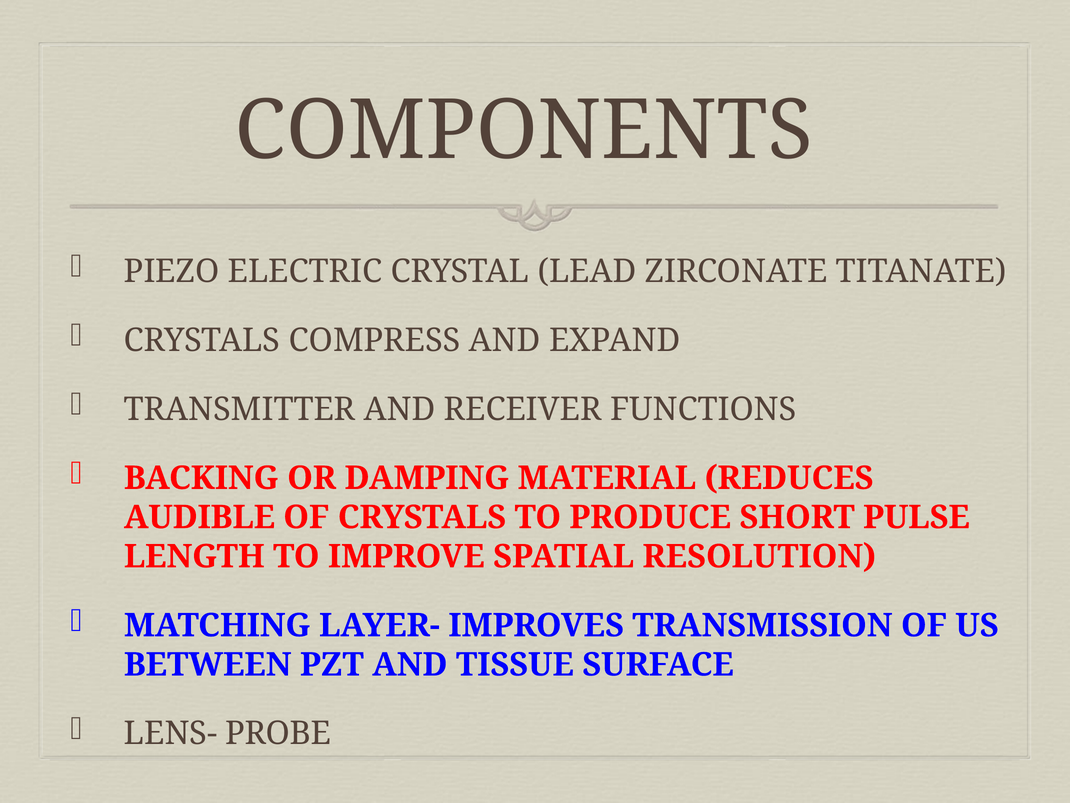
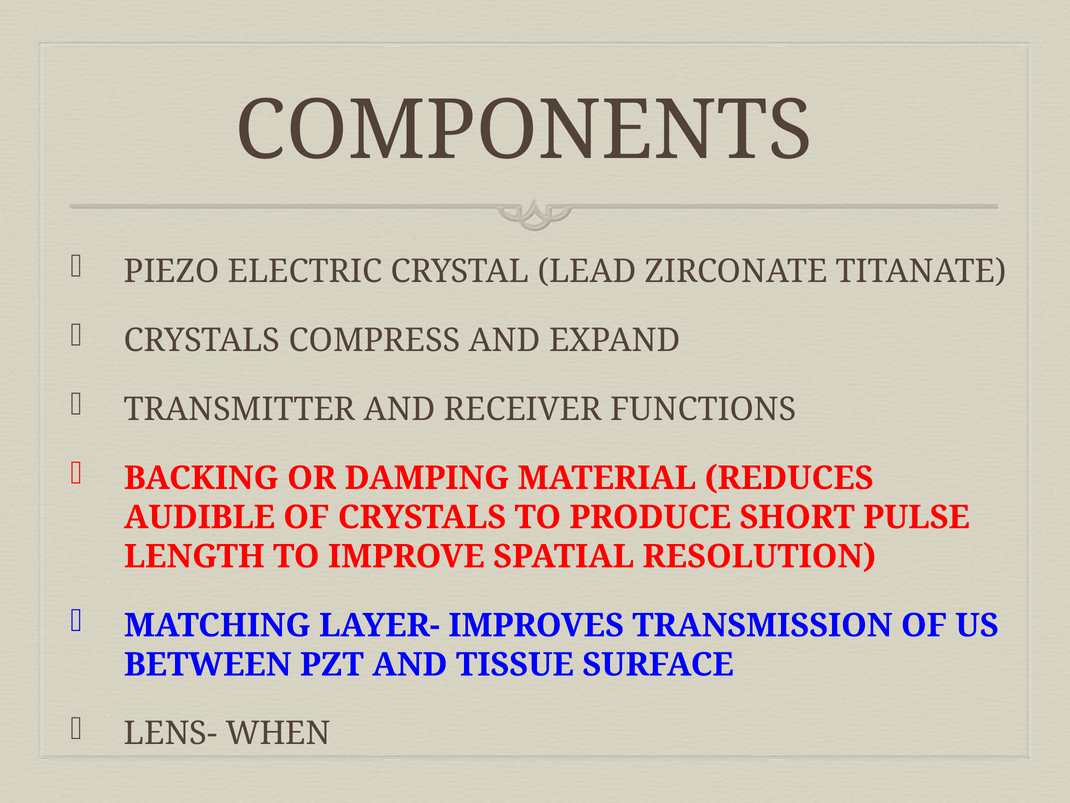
PROBE: PROBE -> WHEN
